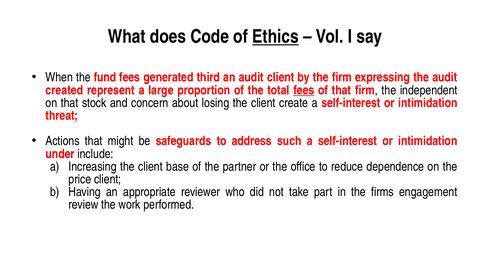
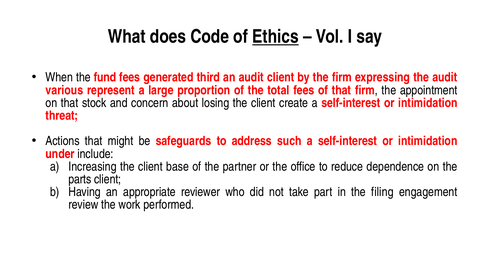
created: created -> various
fees at (304, 90) underline: present -> none
independent: independent -> appointment
price: price -> parts
firms: firms -> filing
